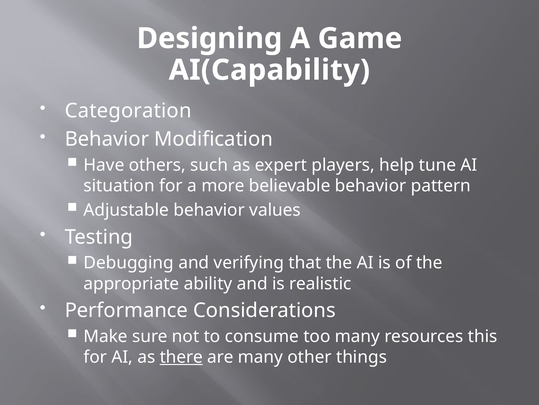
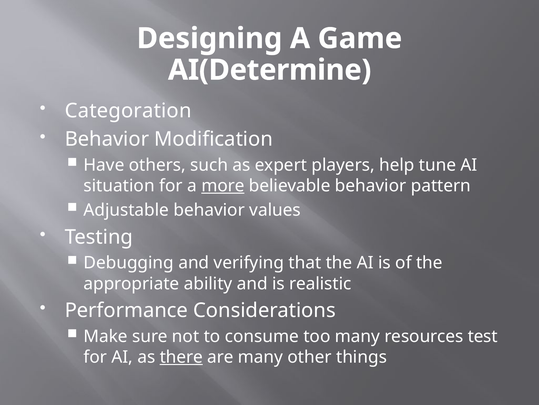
AI(Capability: AI(Capability -> AI(Determine
more underline: none -> present
this: this -> test
